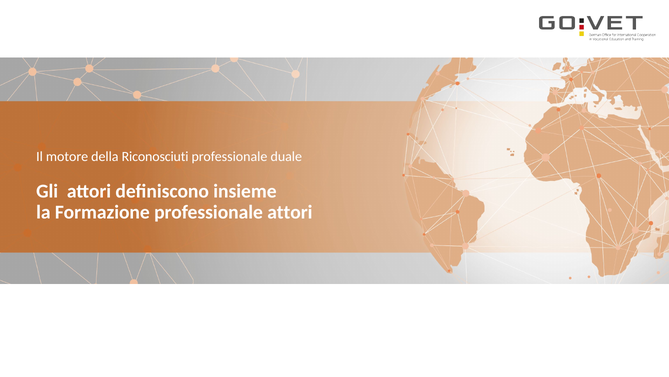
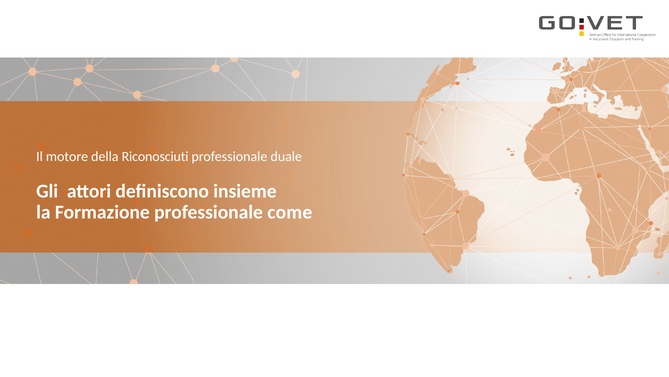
professionale attori: attori -> come
